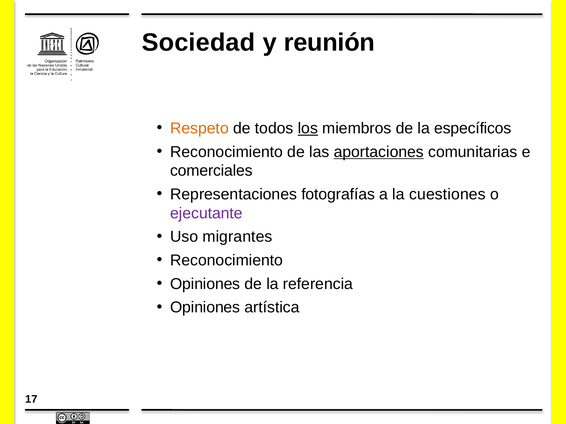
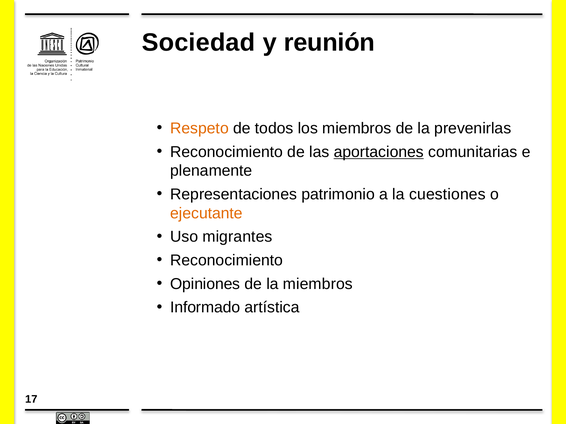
los underline: present -> none
específicos: específicos -> prevenirlas
comerciales: comerciales -> plenamente
fotografías: fotografías -> patrimonio
ejecutante colour: purple -> orange
la referencia: referencia -> miembros
Opiniones at (205, 308): Opiniones -> Informado
